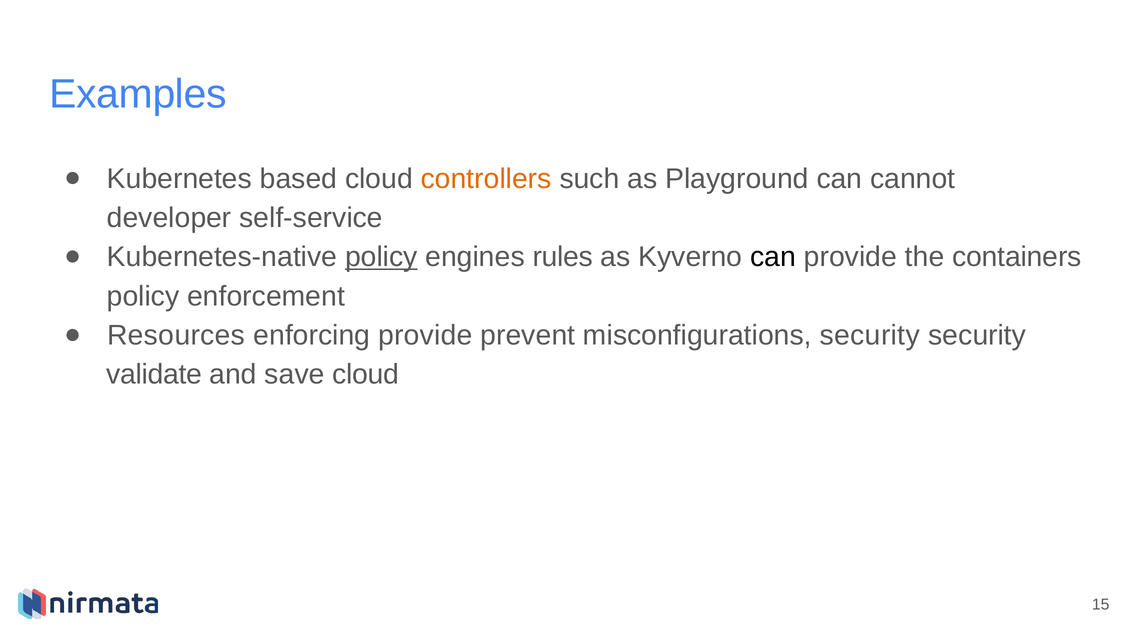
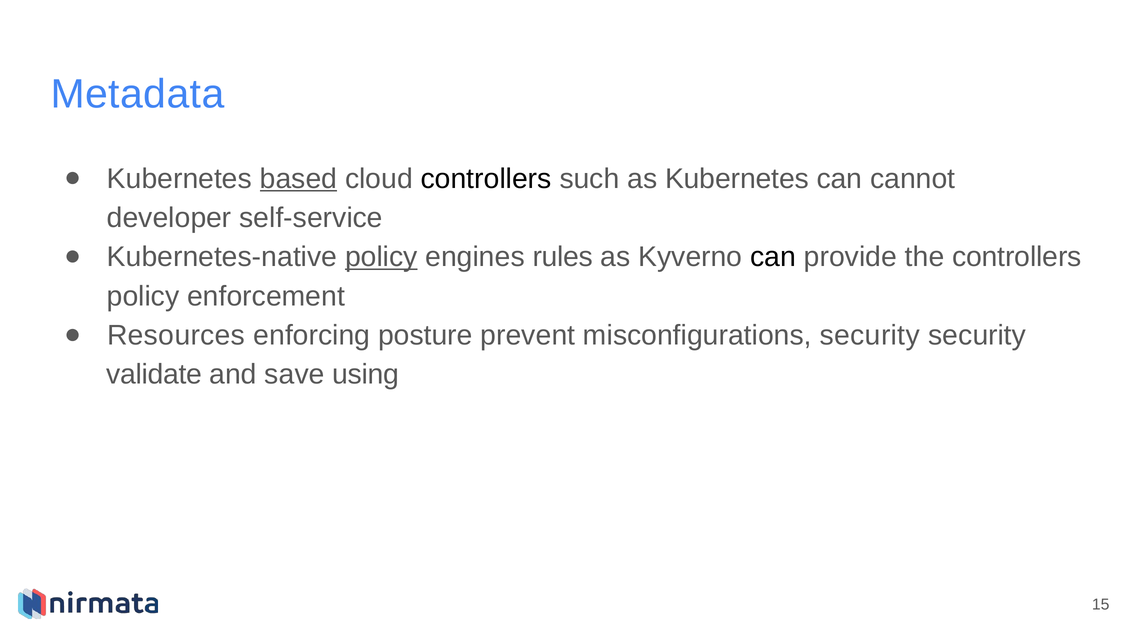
Examples: Examples -> Metadata
based underline: none -> present
controllers at (486, 179) colour: orange -> black
as Playground: Playground -> Kubernetes
the containers: containers -> controllers
enforcing provide: provide -> posture
save cloud: cloud -> using
